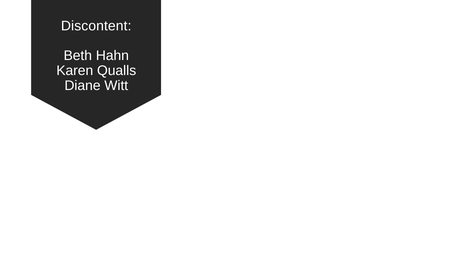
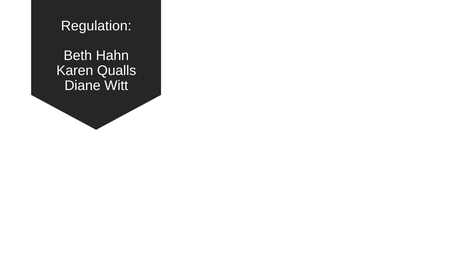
Discontent: Discontent -> Regulation
